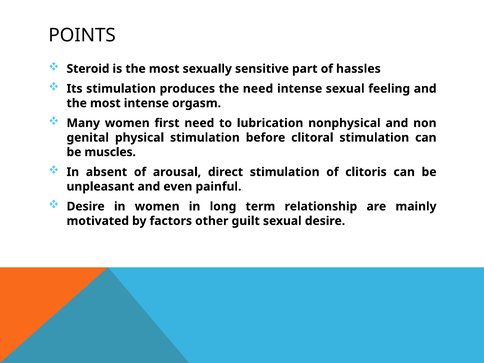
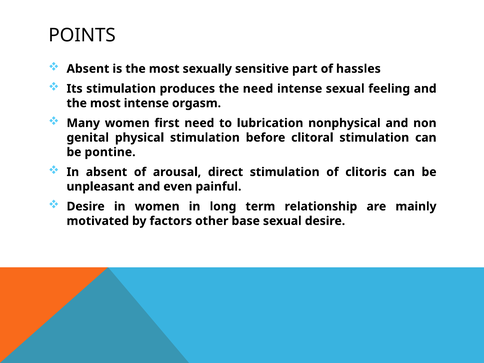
Steroid at (88, 69): Steroid -> Absent
muscles: muscles -> pontine
guilt: guilt -> base
